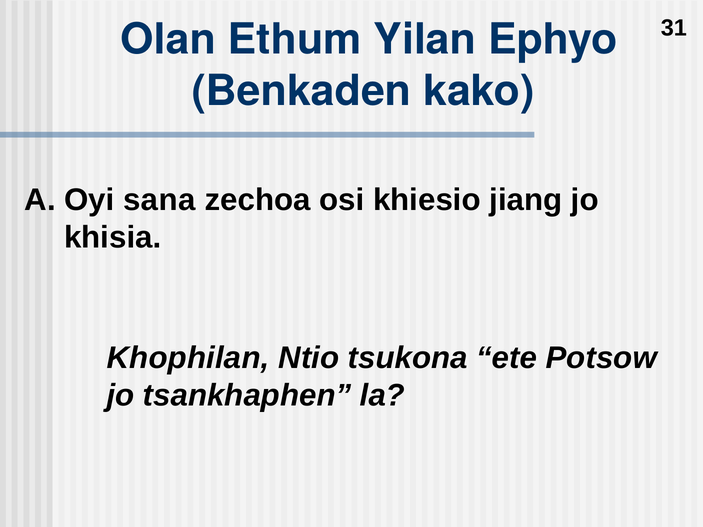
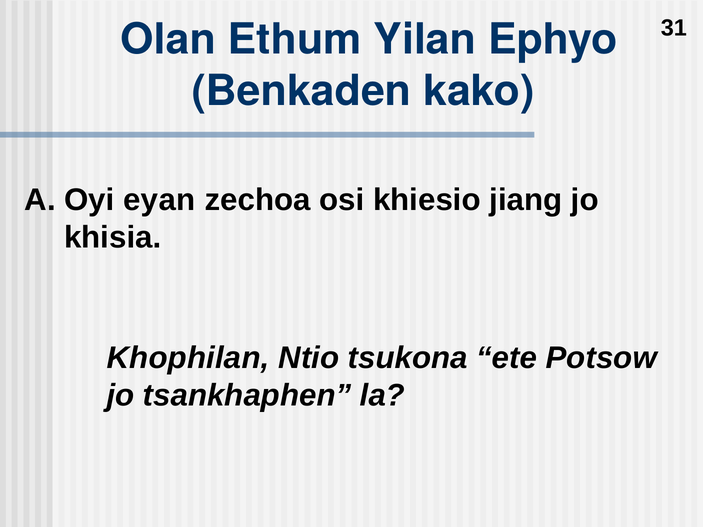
sana: sana -> eyan
